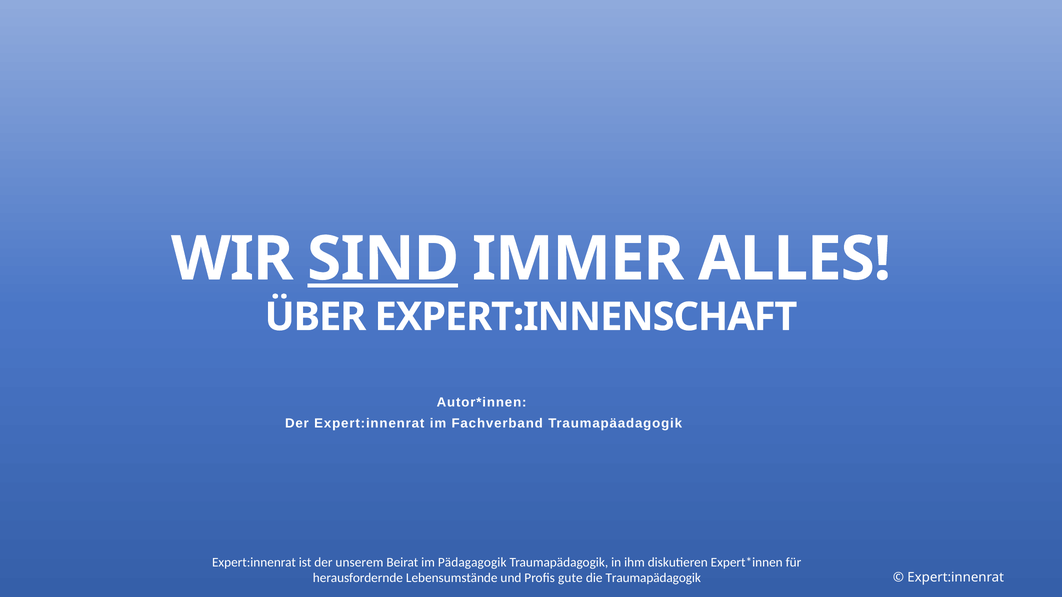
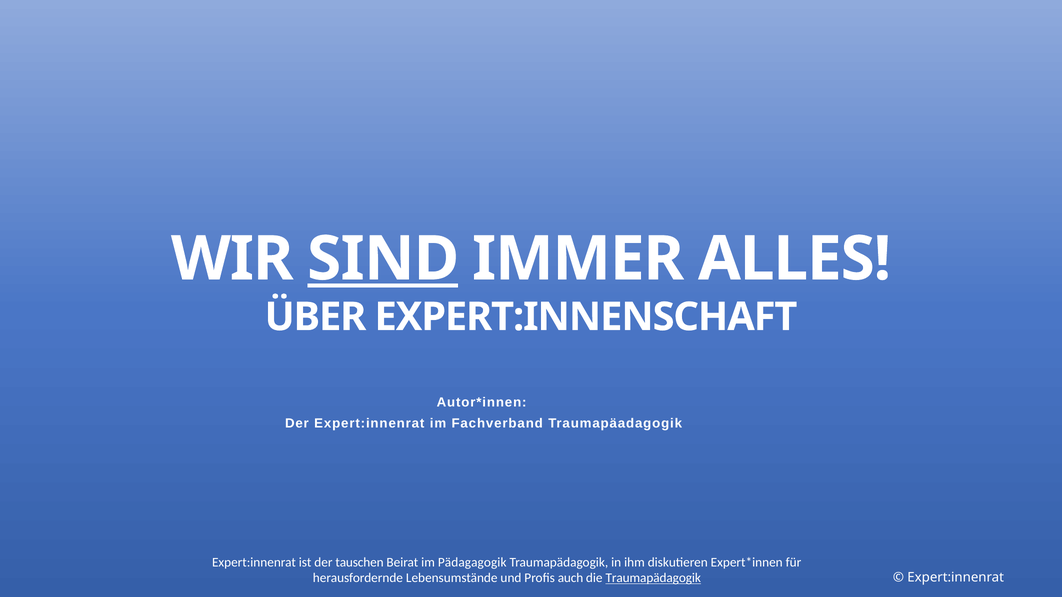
unserem: unserem -> tauschen
gute: gute -> auch
Traumapädagogik at (653, 578) underline: none -> present
